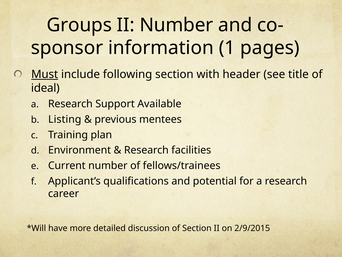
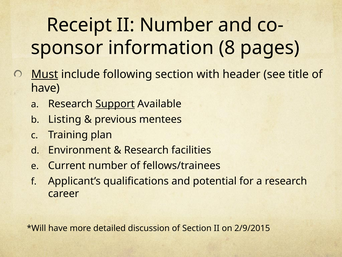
Groups: Groups -> Receipt
1: 1 -> 8
ideal at (45, 88): ideal -> have
Support underline: none -> present
